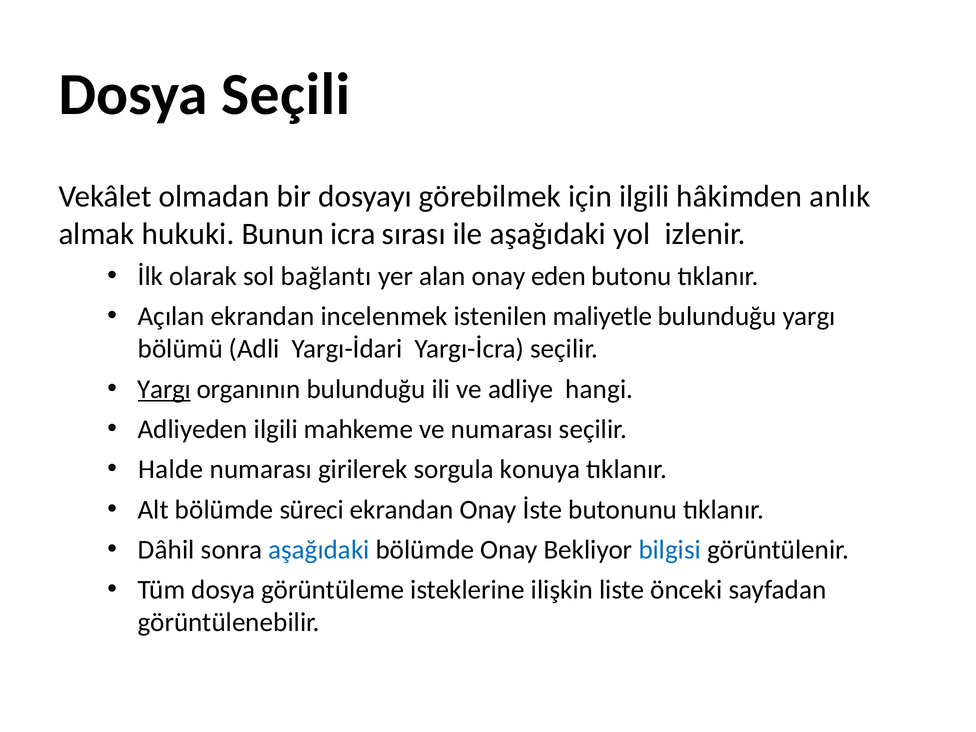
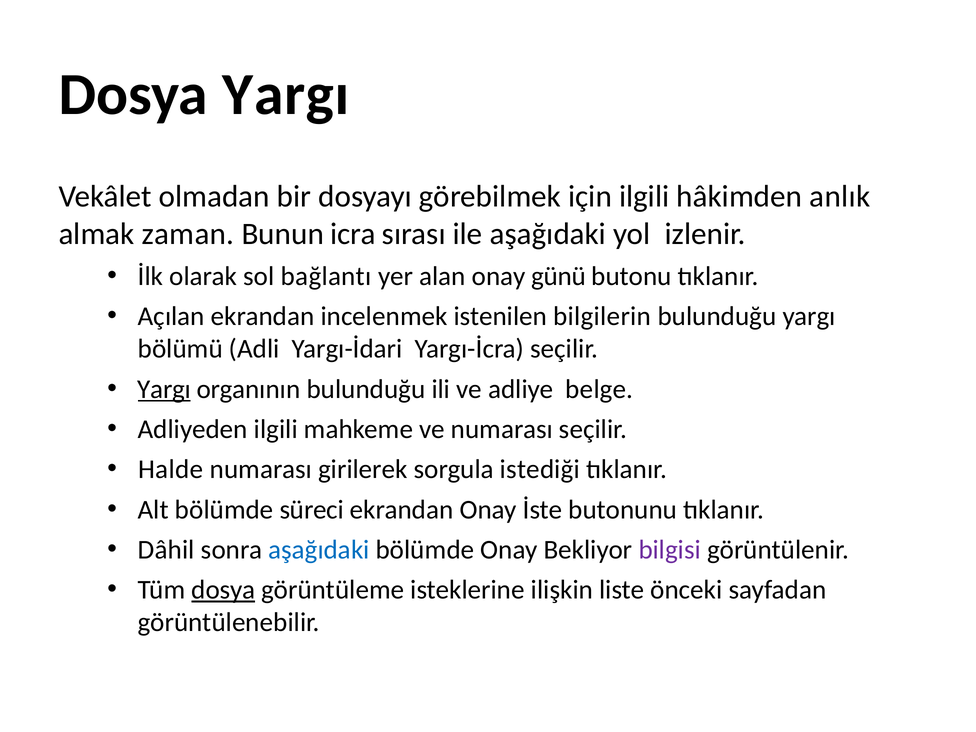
Dosya Seçili: Seçili -> Yargı
hukuki: hukuki -> zaman
eden: eden -> günü
maliyetle: maliyetle -> bilgilerin
hangi: hangi -> belge
konuya: konuya -> istediği
bilgisi colour: blue -> purple
dosya at (223, 590) underline: none -> present
